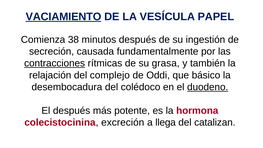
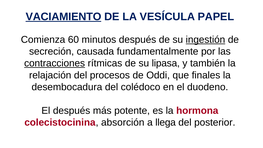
38: 38 -> 60
ingestión underline: none -> present
grasa: grasa -> lipasa
complejo: complejo -> procesos
básico: básico -> finales
duodeno underline: present -> none
excreción: excreción -> absorción
catalizan: catalizan -> posterior
